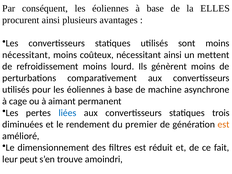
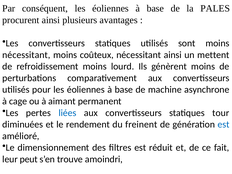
ELLES: ELLES -> PALES
trois: trois -> tour
premier: premier -> freinent
est at (224, 124) colour: orange -> blue
